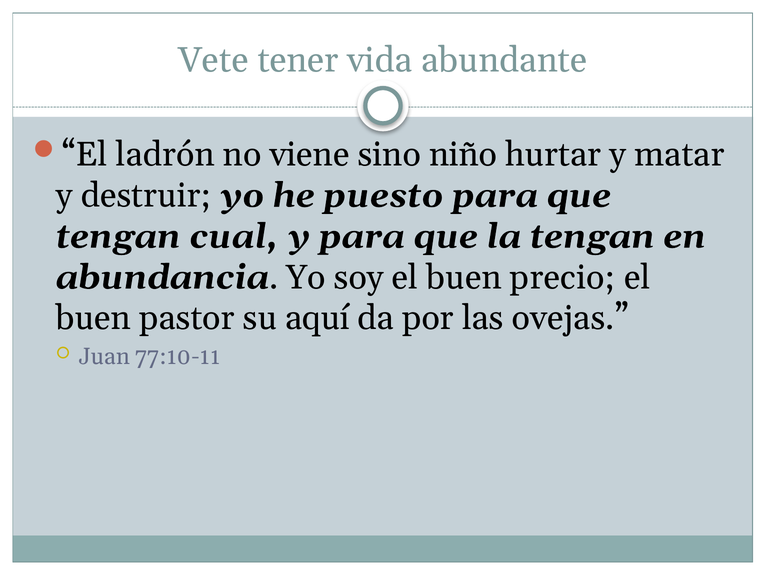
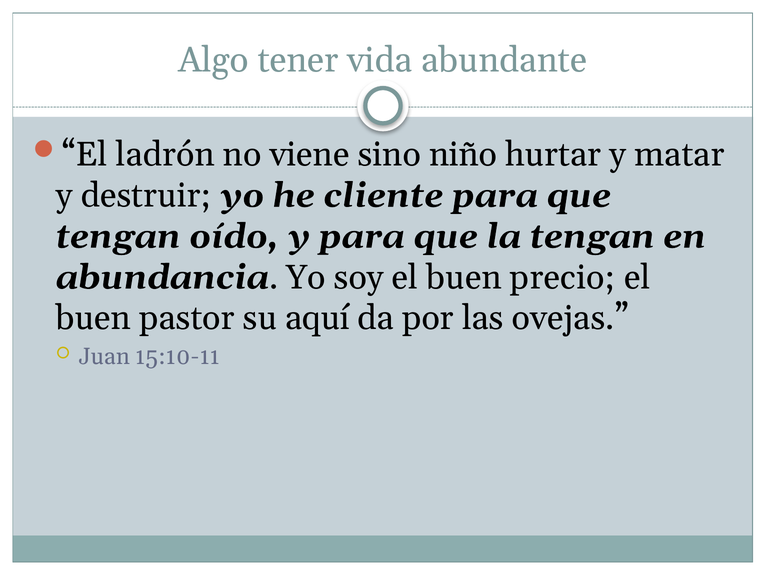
Vete: Vete -> Algo
puesto: puesto -> cliente
cual: cual -> oído
77:10-11: 77:10-11 -> 15:10-11
